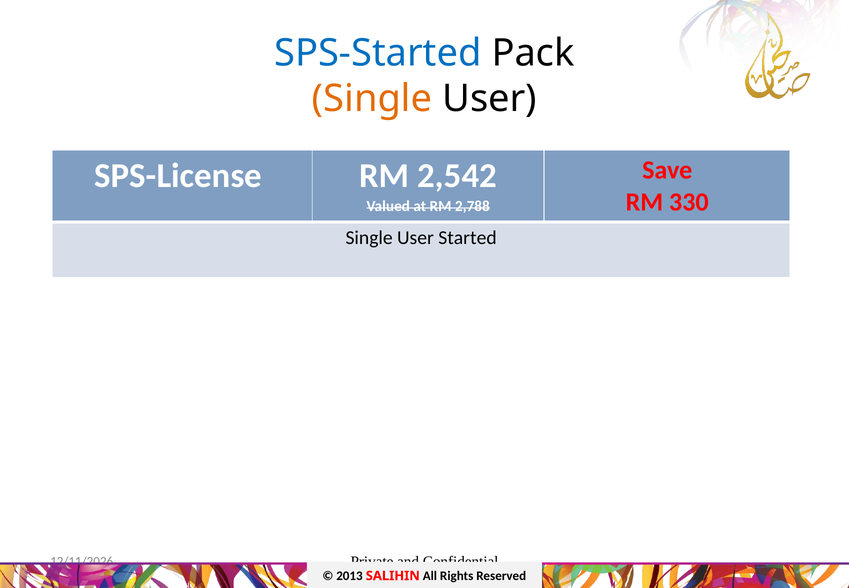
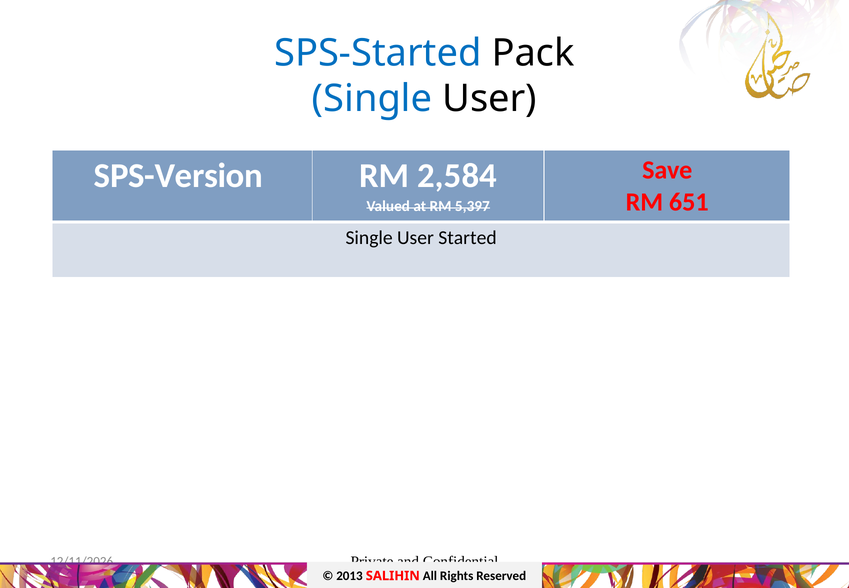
Single at (372, 99) colour: orange -> blue
SPS-License: SPS-License -> SPS-Version
2,542: 2,542 -> 2,584
330: 330 -> 651
2,788: 2,788 -> 5,397
